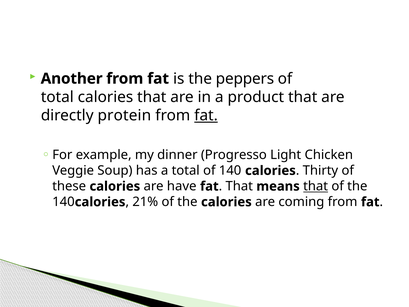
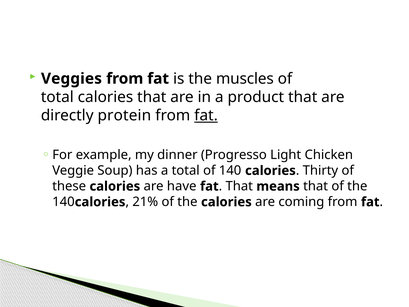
Another: Another -> Veggies
peppers: peppers -> muscles
that at (316, 186) underline: present -> none
